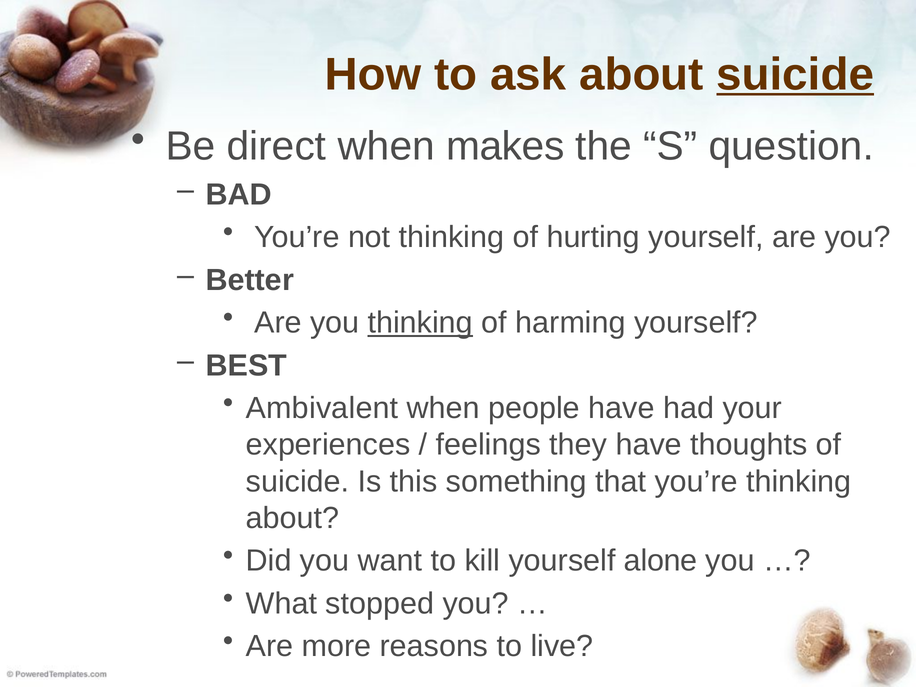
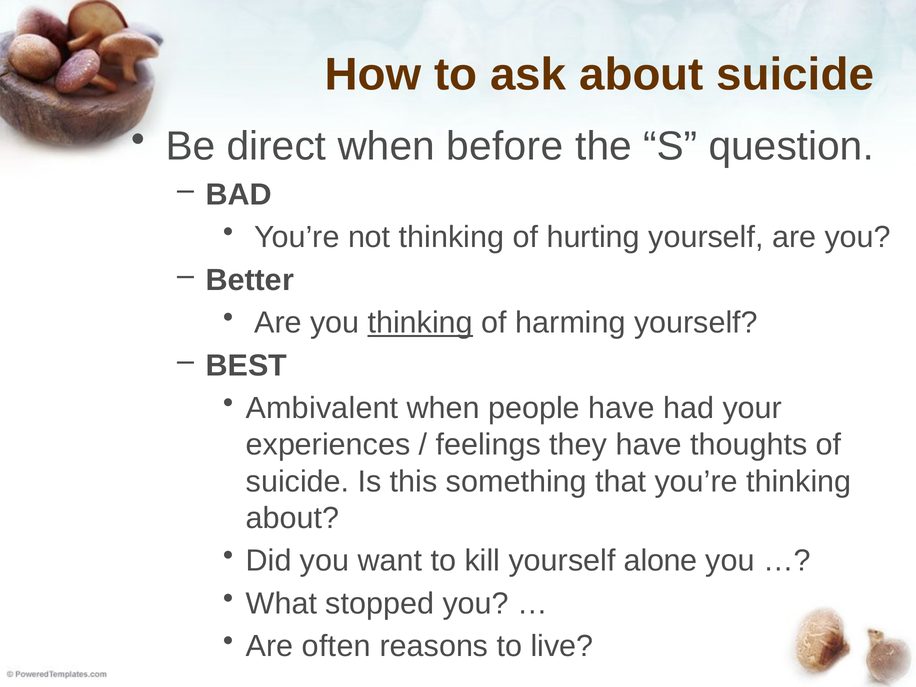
suicide at (795, 74) underline: present -> none
makes: makes -> before
more: more -> often
